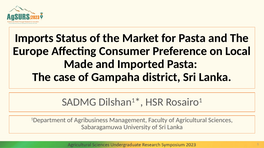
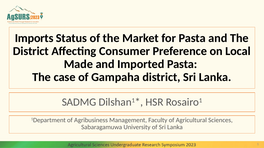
Europe at (31, 51): Europe -> District
